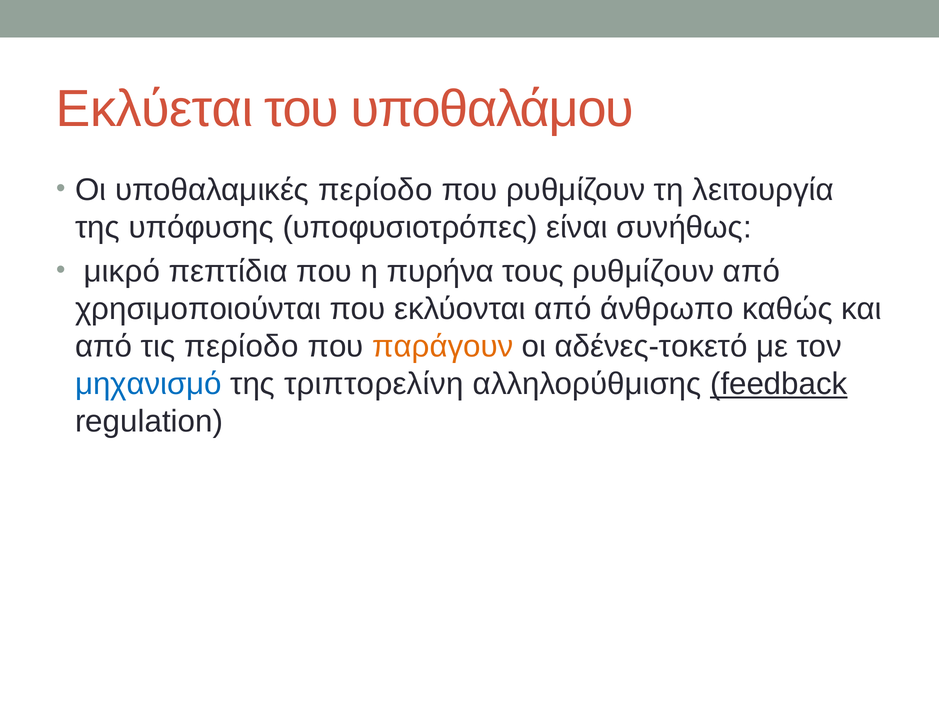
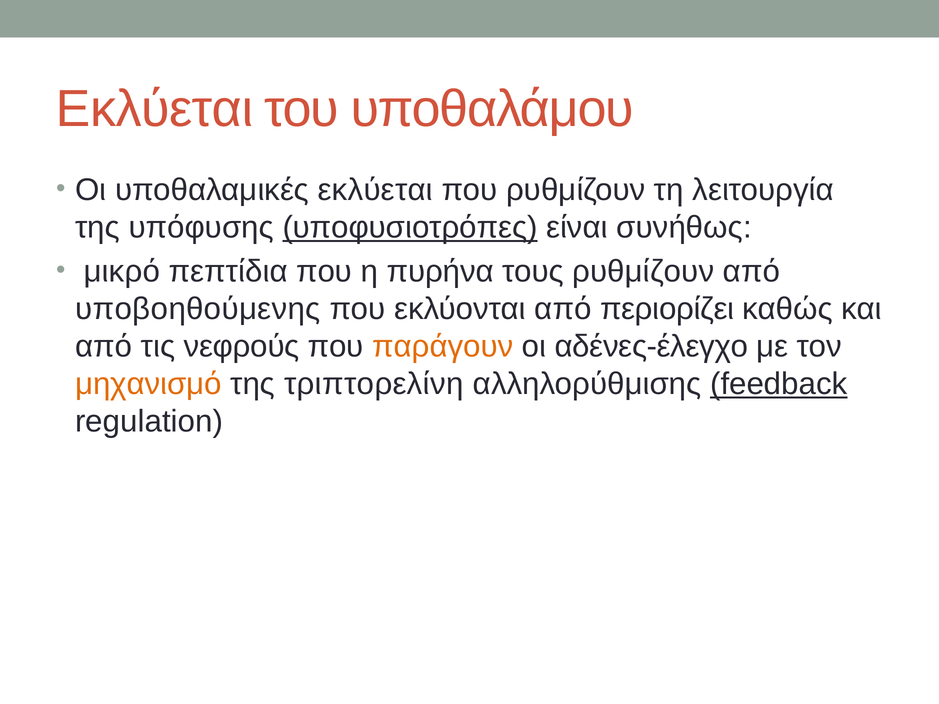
υποθαλαμικές περίοδο: περίοδο -> εκλύεται
υποφυσιοτρόπες underline: none -> present
χρησιμοποιούνται: χρησιμοποιούνται -> υποβοηθούμενης
άνθρωπο: άνθρωπο -> περιορίζει
τις περίοδο: περίοδο -> νεφρούς
αδένες-τοκετό: αδένες-τοκετό -> αδένες-έλεγχο
μηχανισμό colour: blue -> orange
